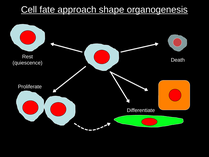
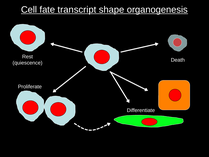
approach: approach -> transcript
